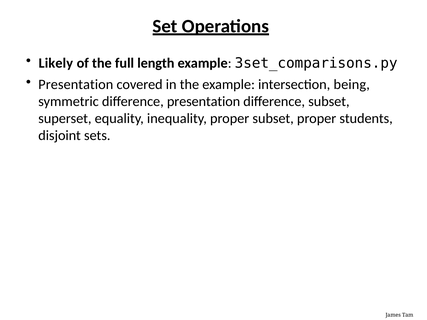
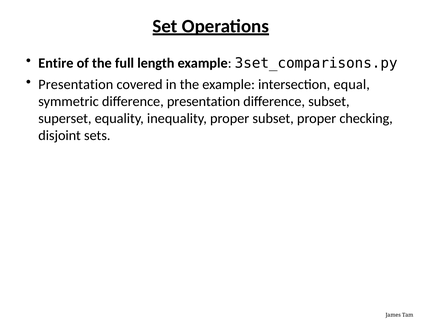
Likely: Likely -> Entire
being: being -> equal
students: students -> checking
